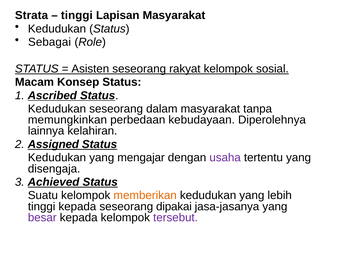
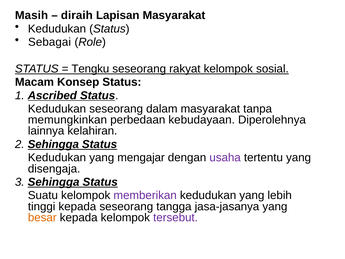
Strata: Strata -> Masih
tinggi at (77, 15): tinggi -> diraih
Asisten: Asisten -> Tengku
2 Assigned: Assigned -> Sehingga
3 Achieved: Achieved -> Sehingga
memberikan colour: orange -> purple
dipakai: dipakai -> tangga
besar colour: purple -> orange
